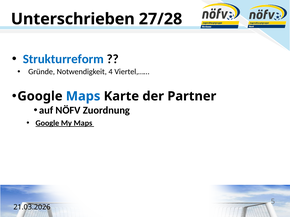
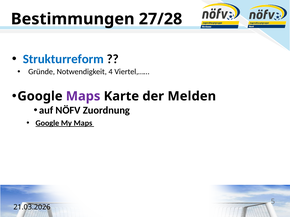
Unterschrieben: Unterschrieben -> Bestimmungen
Maps at (83, 96) colour: blue -> purple
Partner: Partner -> Melden
